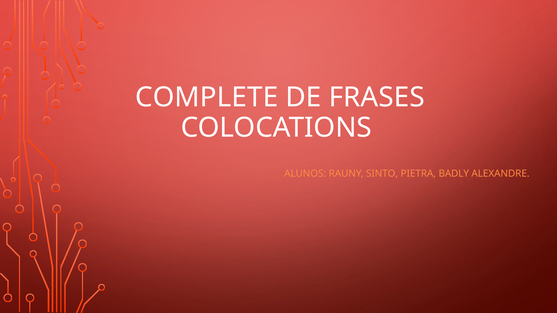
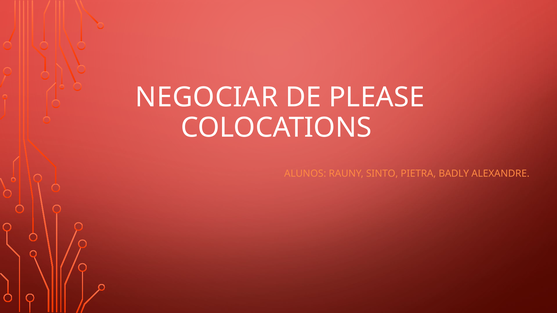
COMPLETE: COMPLETE -> NEGOCIAR
FRASES: FRASES -> PLEASE
